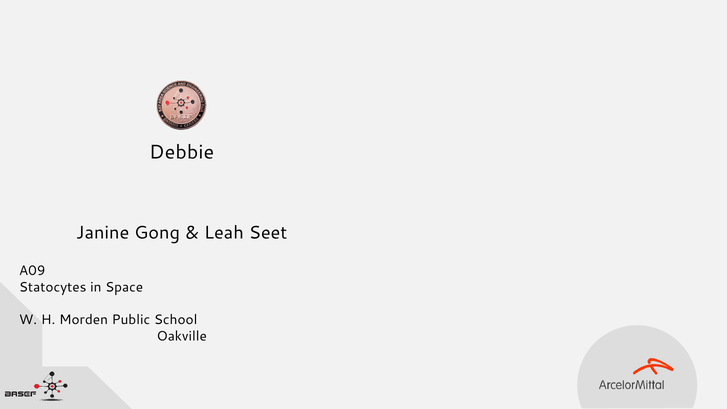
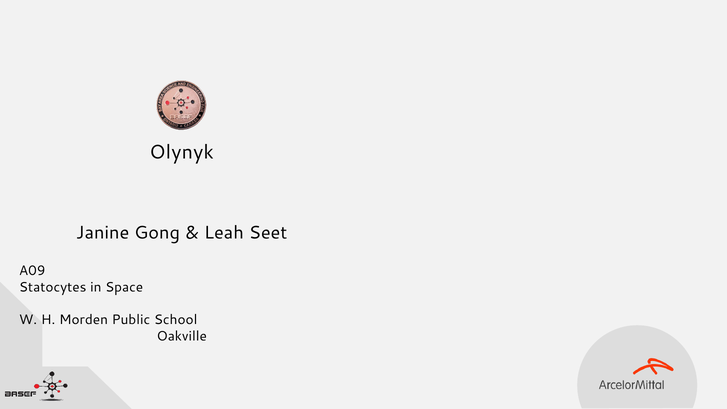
Debbie: Debbie -> Olynyk
